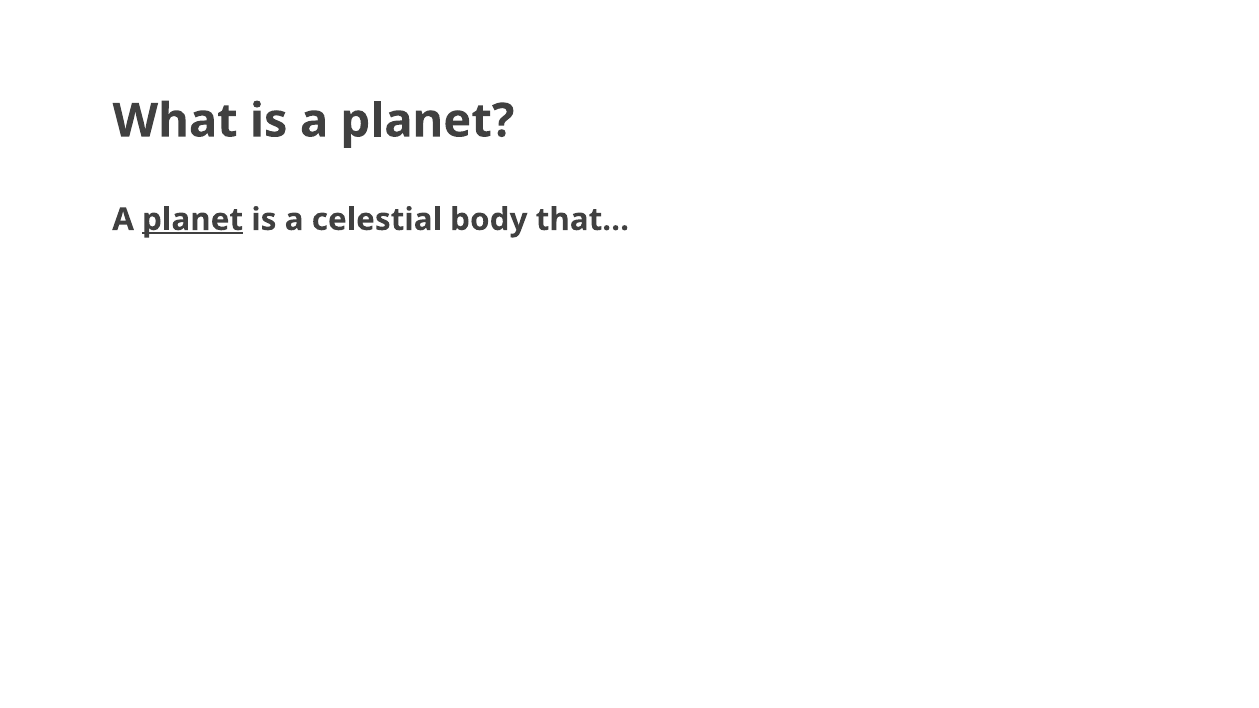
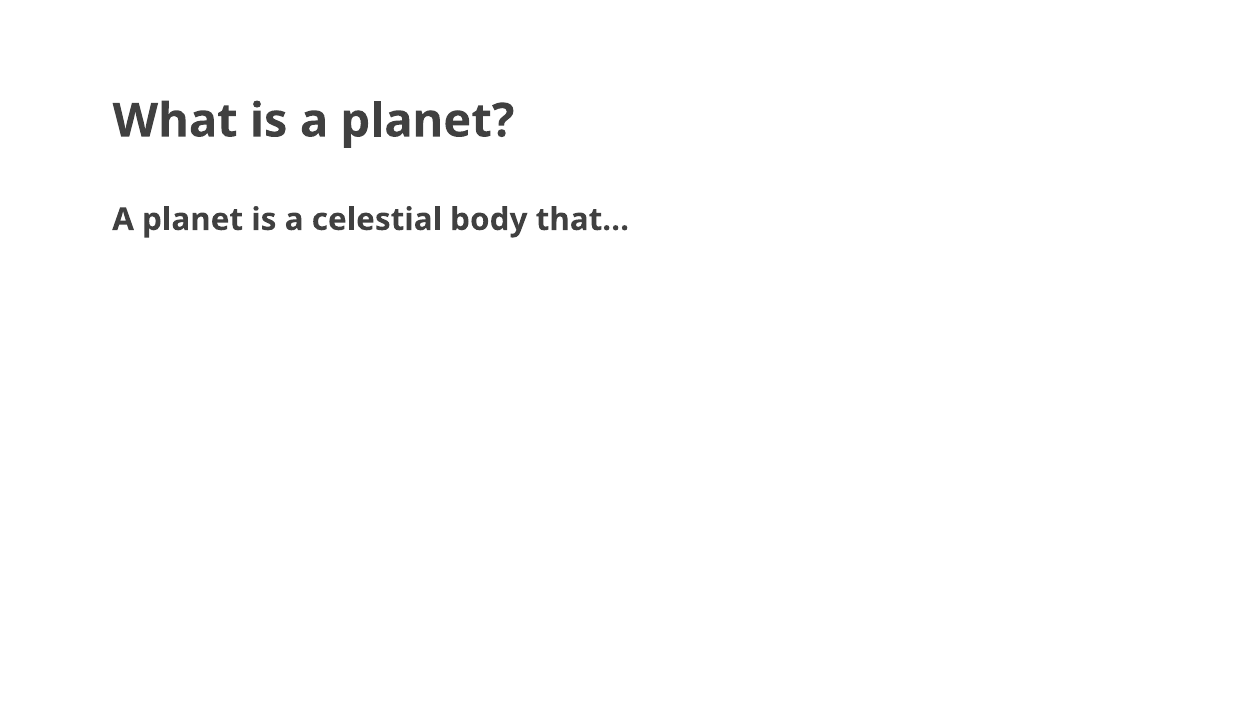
planet at (193, 220) underline: present -> none
